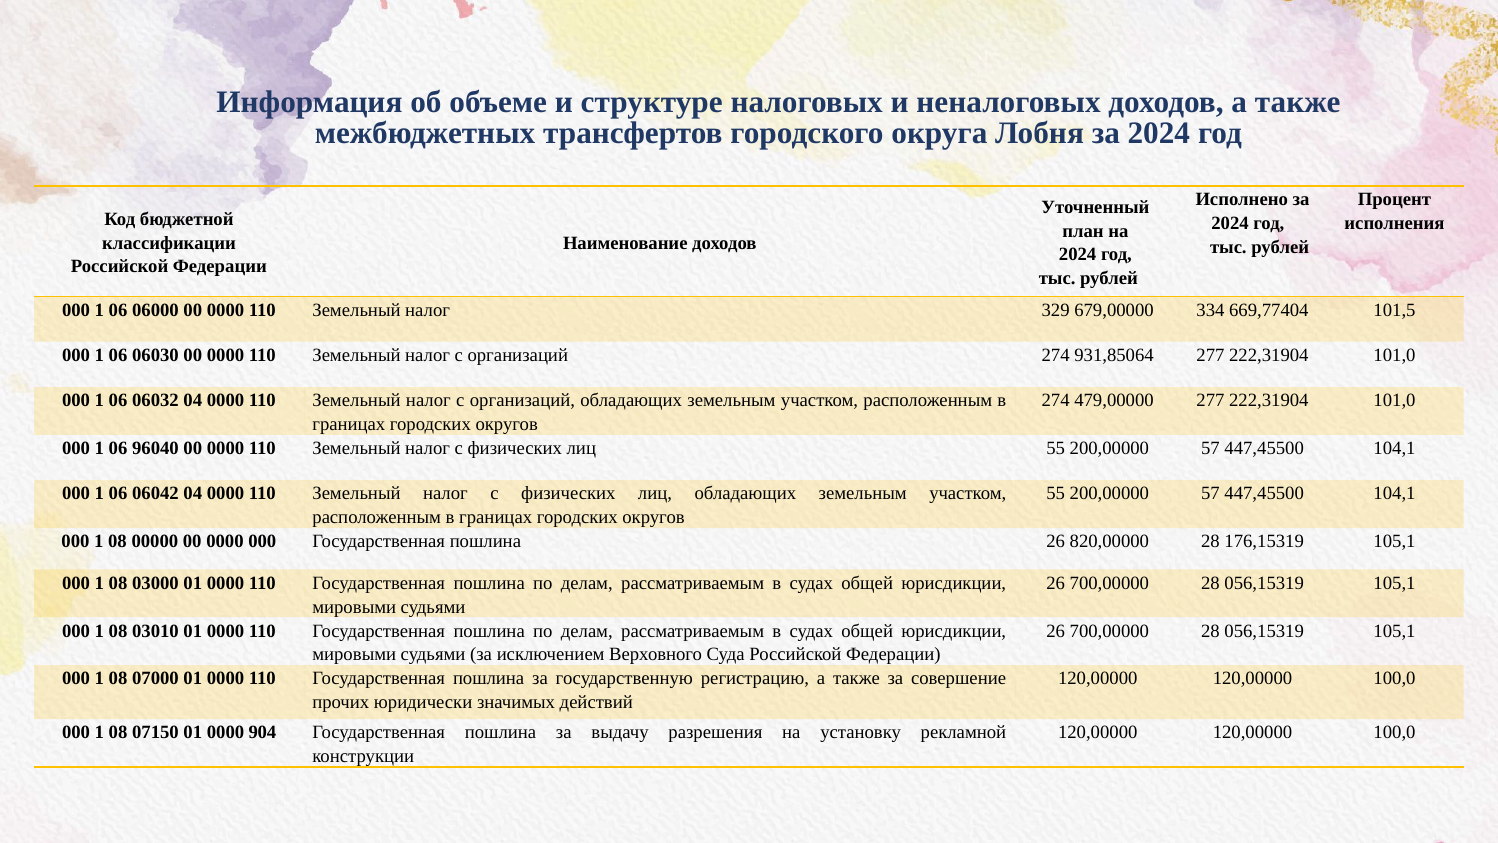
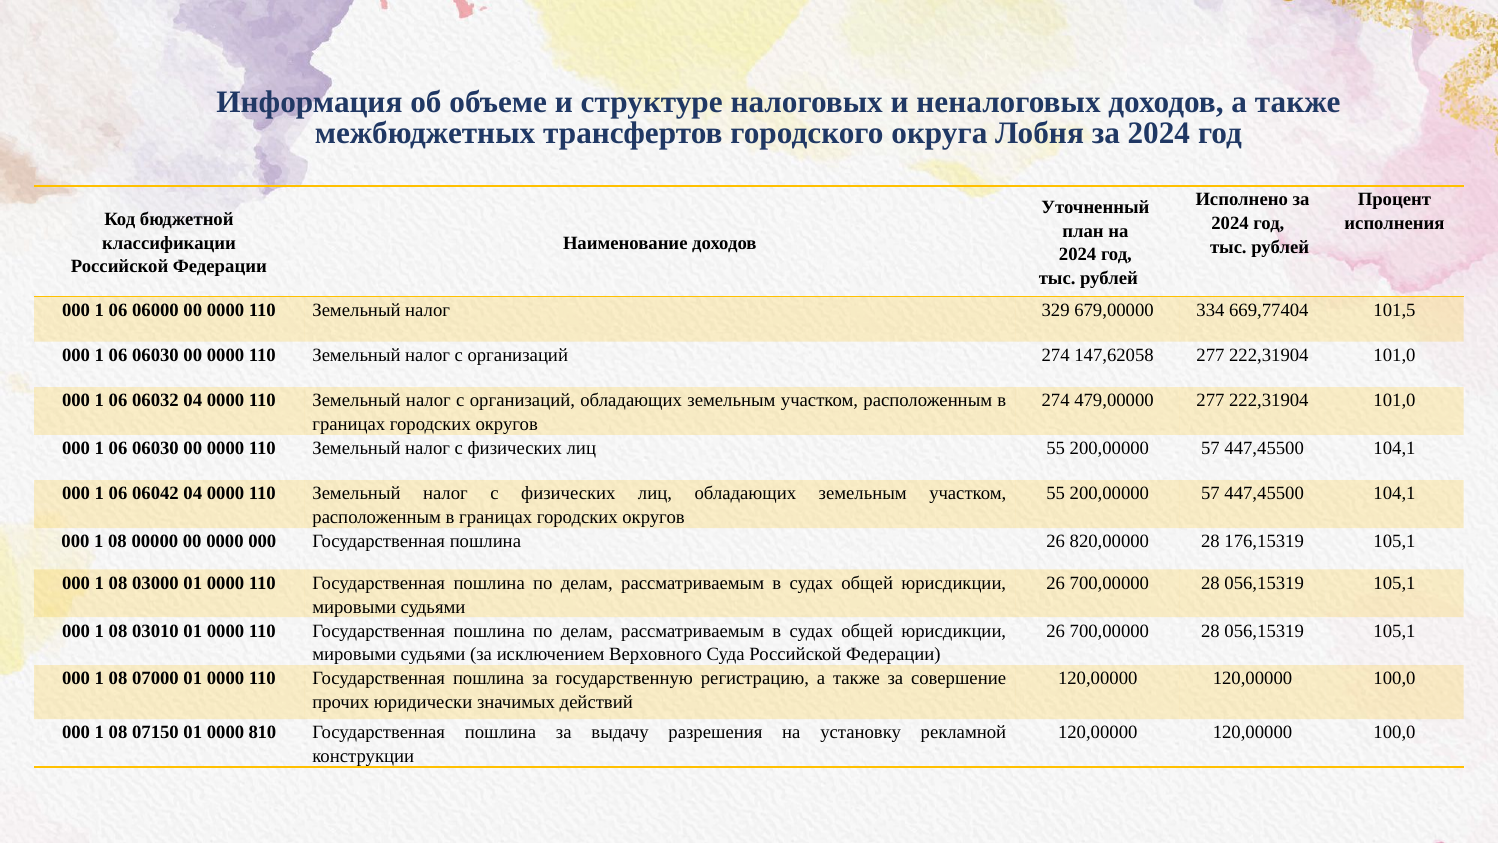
931,85064: 931,85064 -> 147,62058
96040 at (155, 448): 96040 -> 06030
904: 904 -> 810
